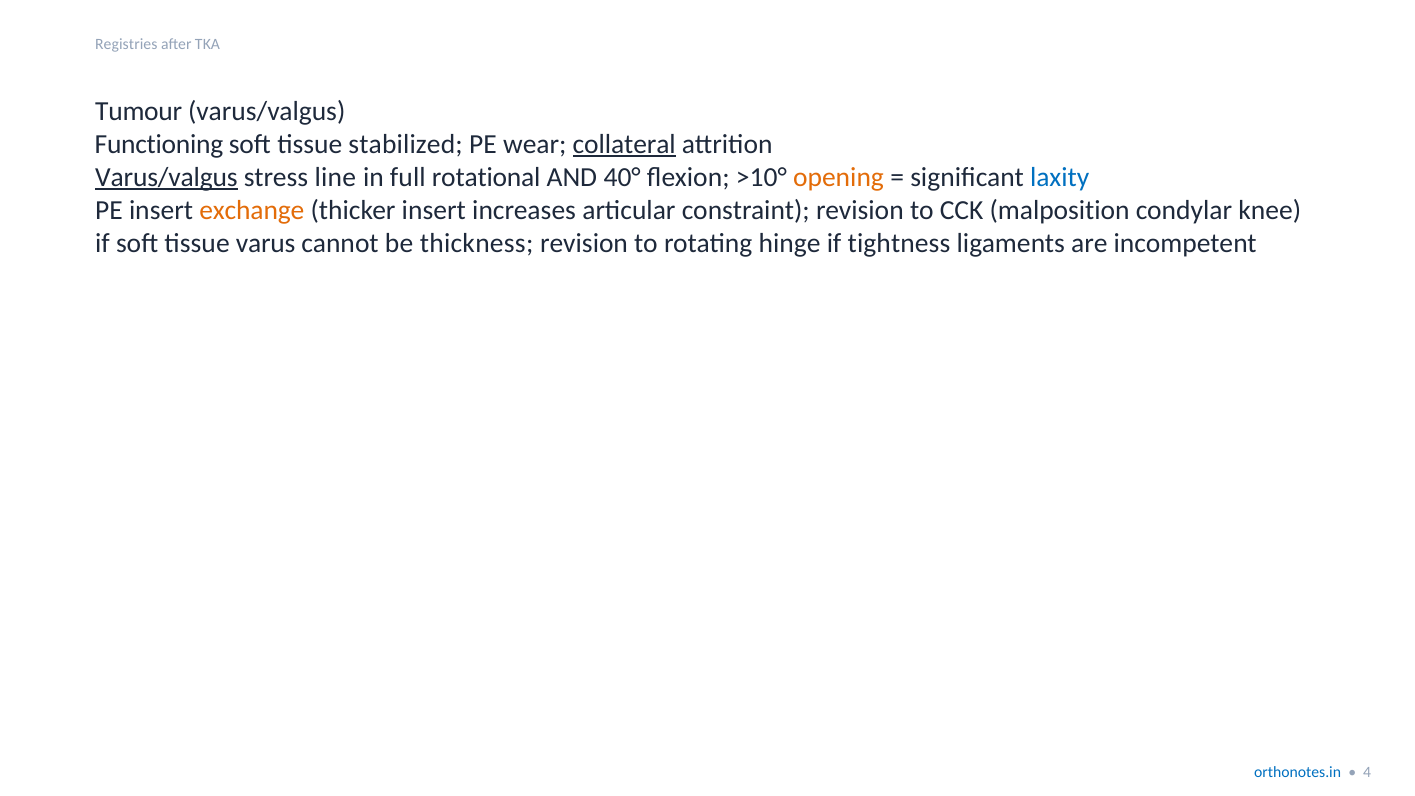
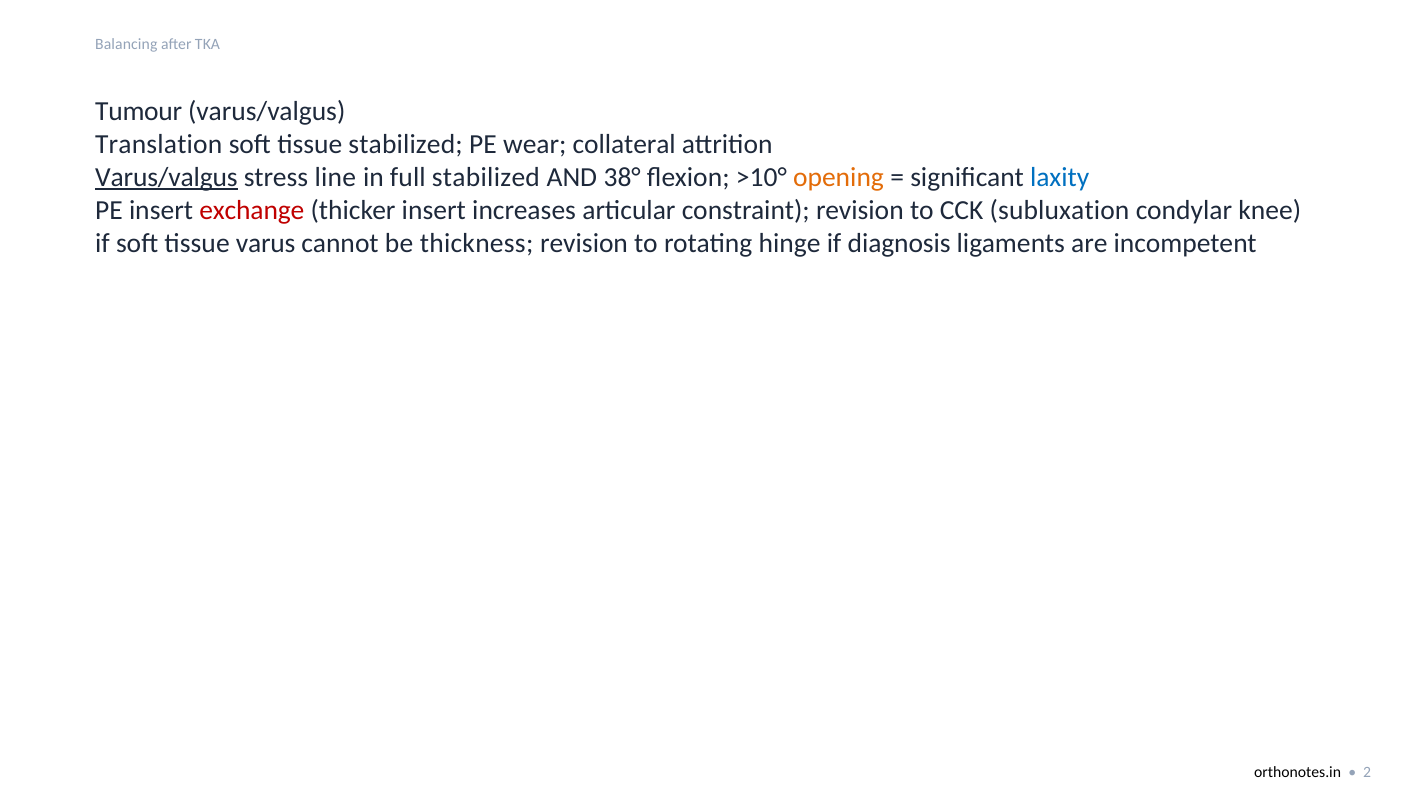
Registries: Registries -> Balancing
Functioning: Functioning -> Translation
collateral underline: present -> none
full rotational: rotational -> stabilized
40°: 40° -> 38°
exchange colour: orange -> red
malposition: malposition -> subluxation
tightness: tightness -> diagnosis
orthonotes.in colour: blue -> black
4: 4 -> 2
